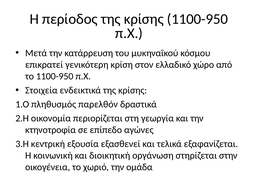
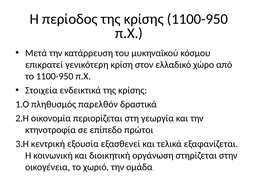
αγώνες: αγώνες -> πρώτοι
